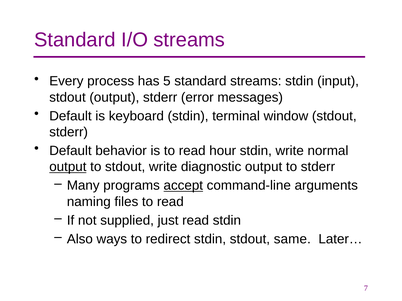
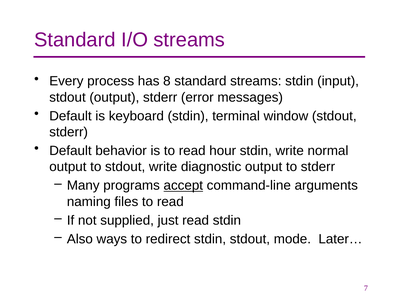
5: 5 -> 8
output at (68, 167) underline: present -> none
same: same -> mode
